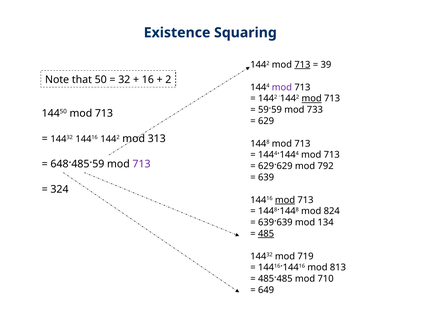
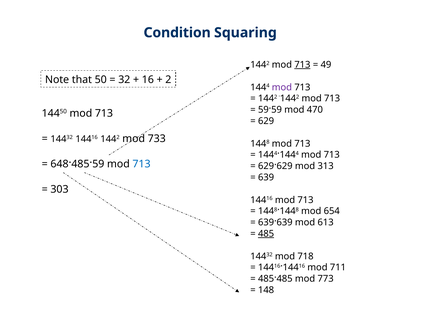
Existence: Existence -> Condition
39: 39 -> 49
mod at (312, 98) underline: present -> none
733: 733 -> 470
313: 313 -> 733
713 at (142, 164) colour: purple -> blue
792: 792 -> 313
324: 324 -> 303
mod at (285, 200) underline: present -> none
824: 824 -> 654
134: 134 -> 613
719: 719 -> 718
813: 813 -> 711
710: 710 -> 773
649: 649 -> 148
